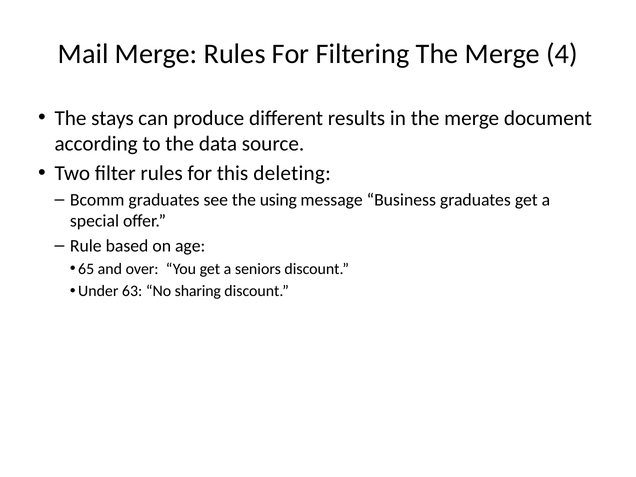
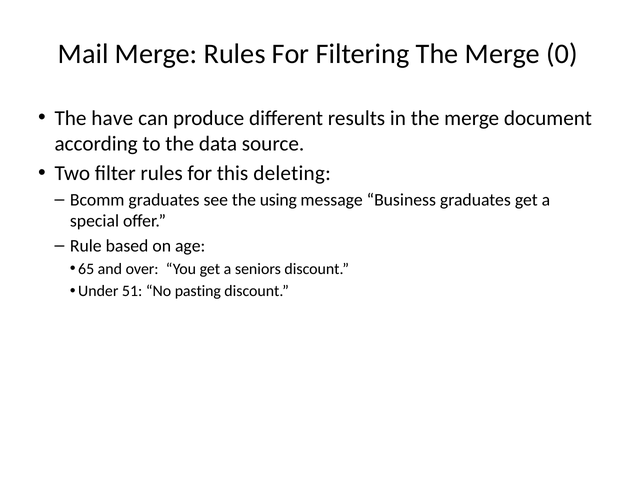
4: 4 -> 0
stays: stays -> have
63: 63 -> 51
sharing: sharing -> pasting
